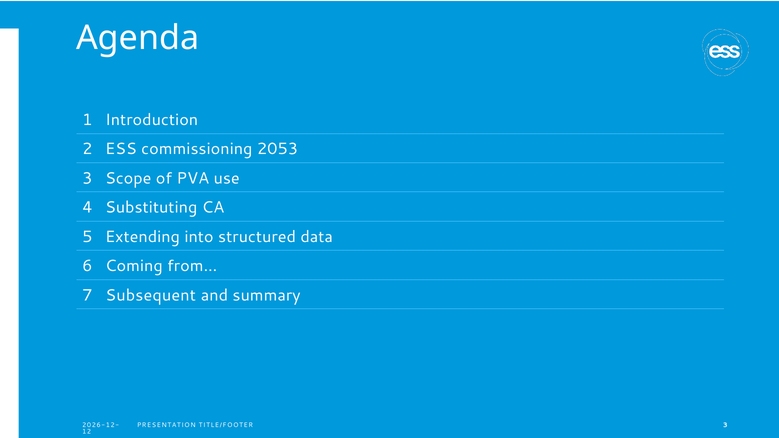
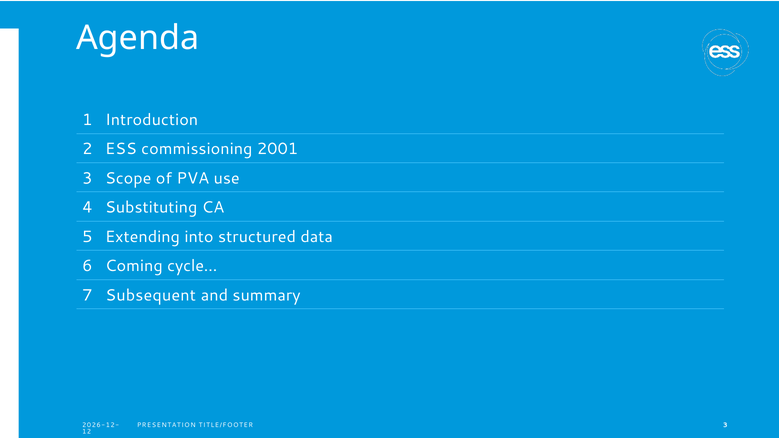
2053: 2053 -> 2001
from…: from… -> cycle…
